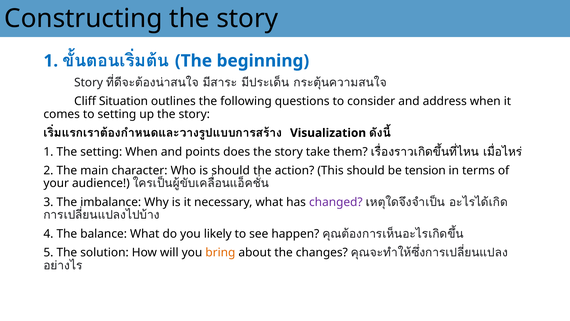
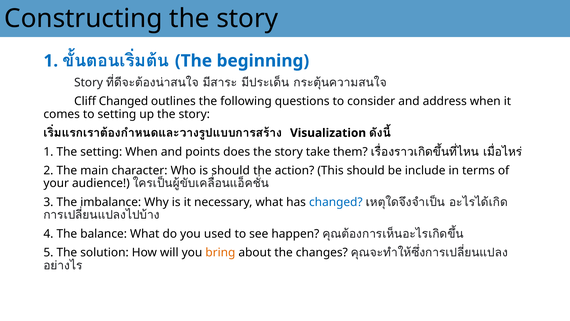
Cliff Situation: Situation -> Changed
tension: tension -> include
changed at (336, 202) colour: purple -> blue
likely: likely -> used
